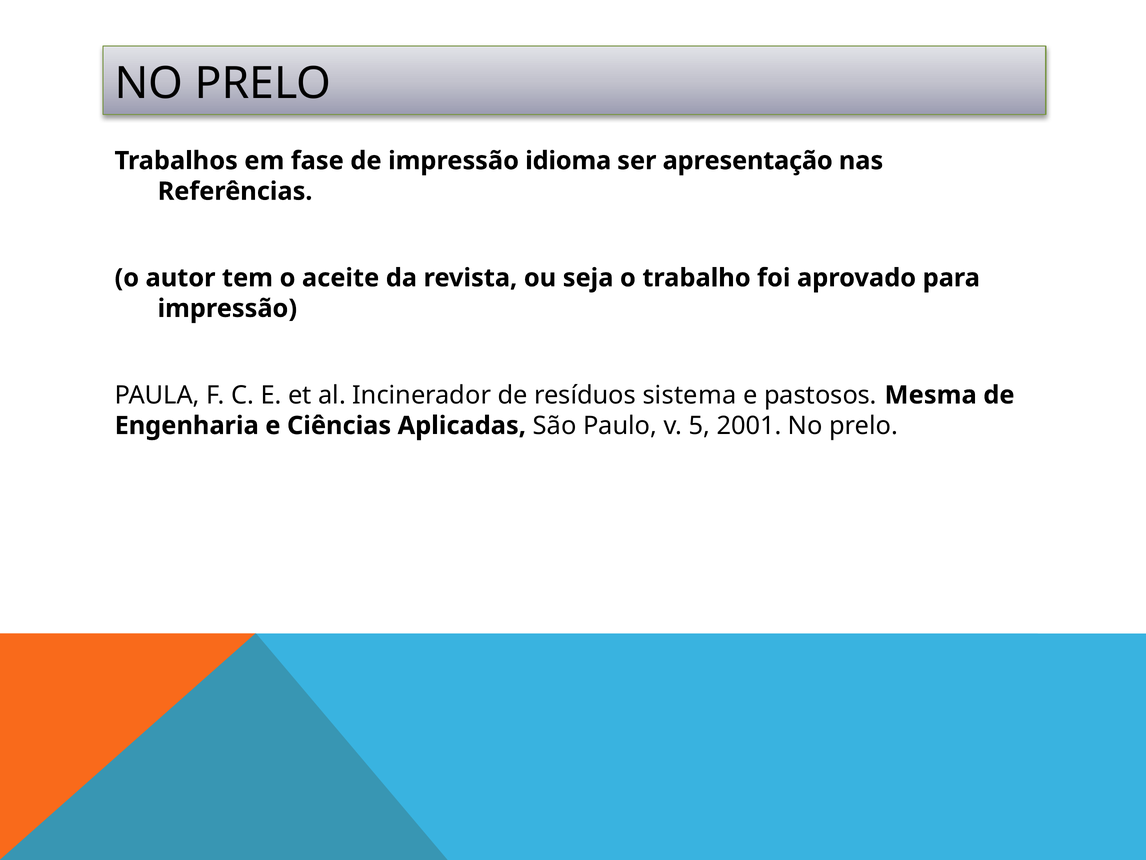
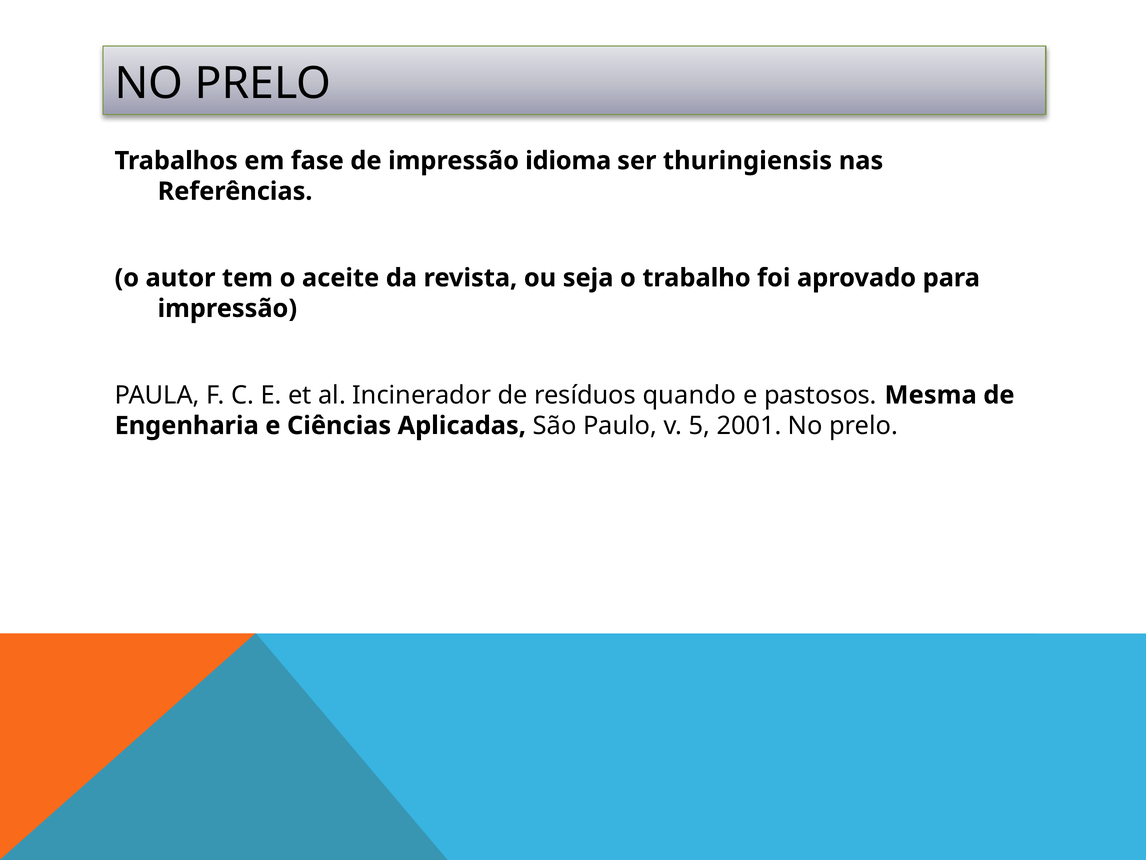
apresentação: apresentação -> thuringiensis
sistema: sistema -> quando
